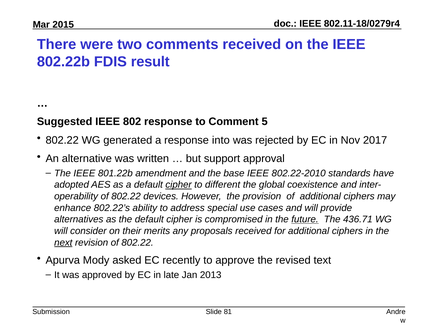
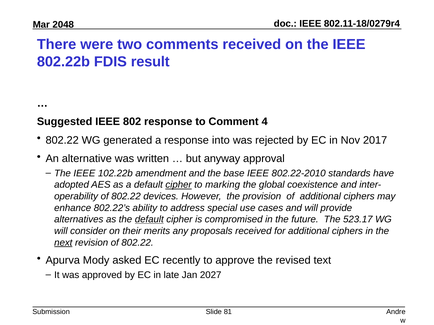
2015: 2015 -> 2048
5: 5 -> 4
support: support -> anyway
801.22b: 801.22b -> 102.22b
different: different -> marking
default at (149, 220) underline: none -> present
future underline: present -> none
436.71: 436.71 -> 523.17
2013: 2013 -> 2027
